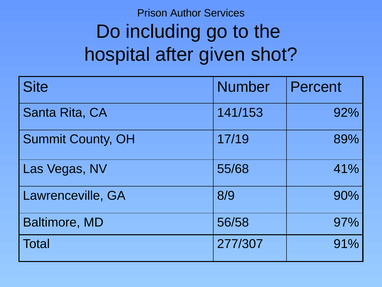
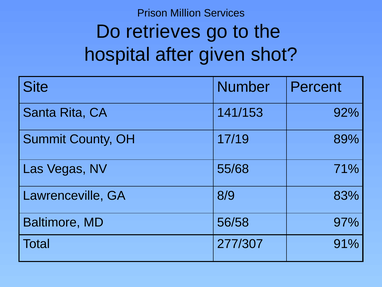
Author: Author -> Million
including: including -> retrieves
41%: 41% -> 71%
90%: 90% -> 83%
